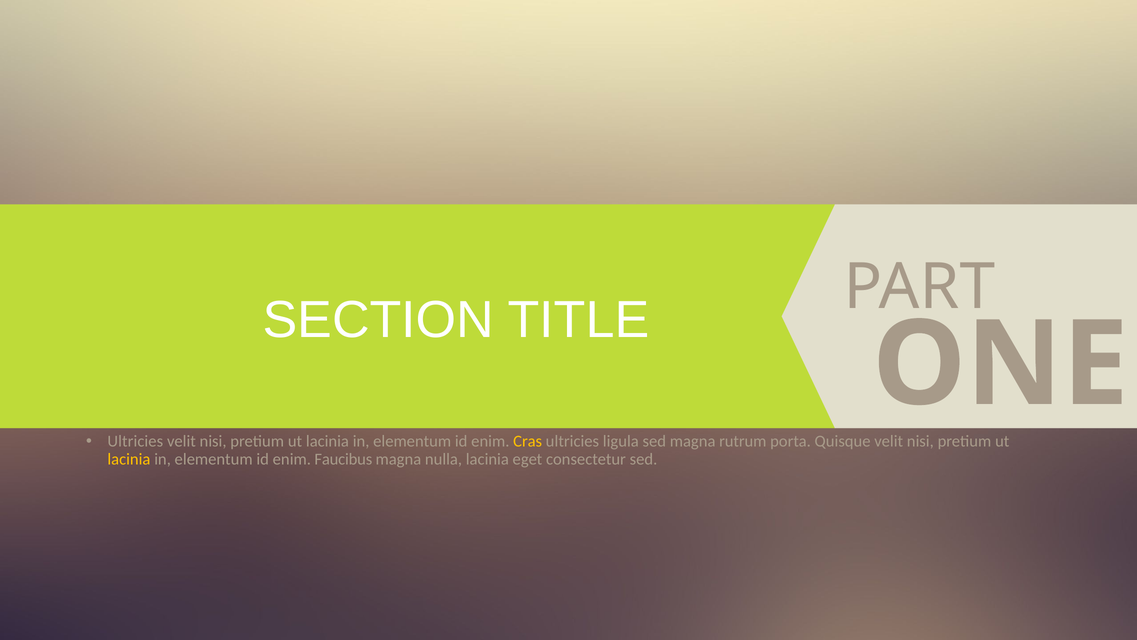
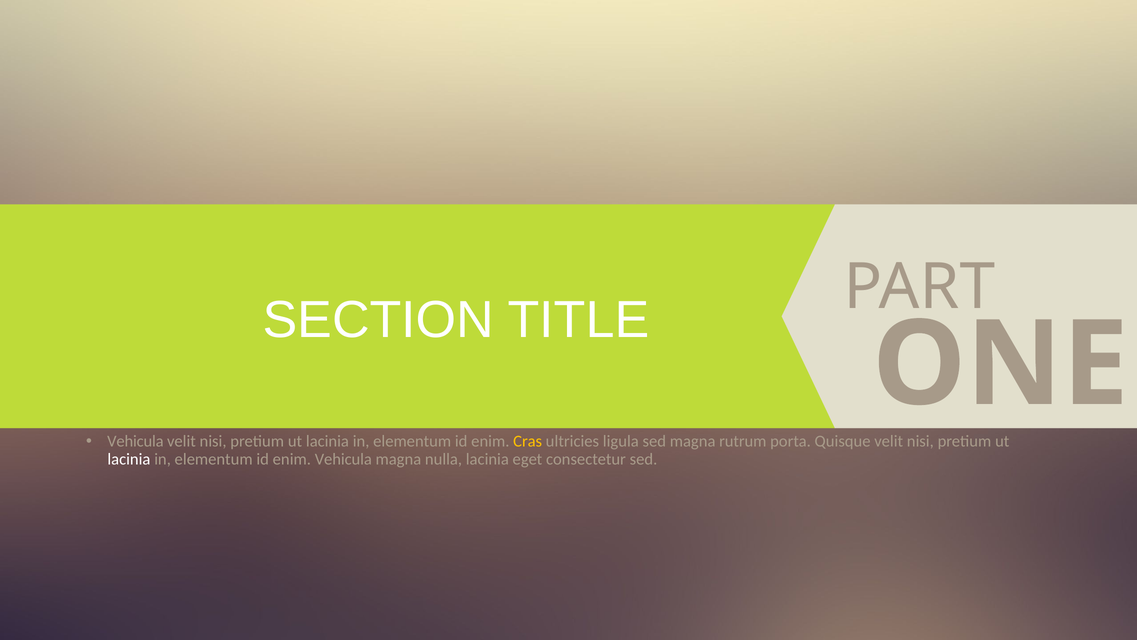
Ultricies at (135, 441): Ultricies -> Vehicula
lacinia at (129, 459) colour: yellow -> white
enim Faucibus: Faucibus -> Vehicula
